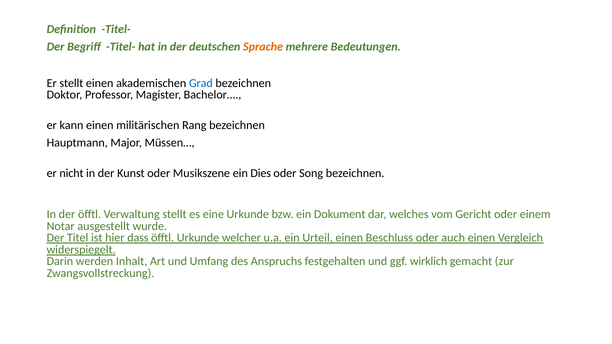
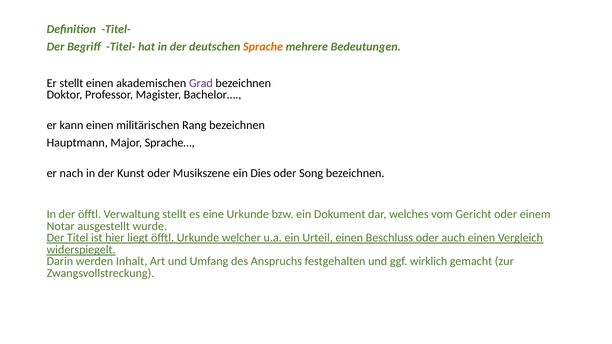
Grad colour: blue -> purple
Müssen…: Müssen… -> Sprache…
nicht: nicht -> nach
dass: dass -> liegt
